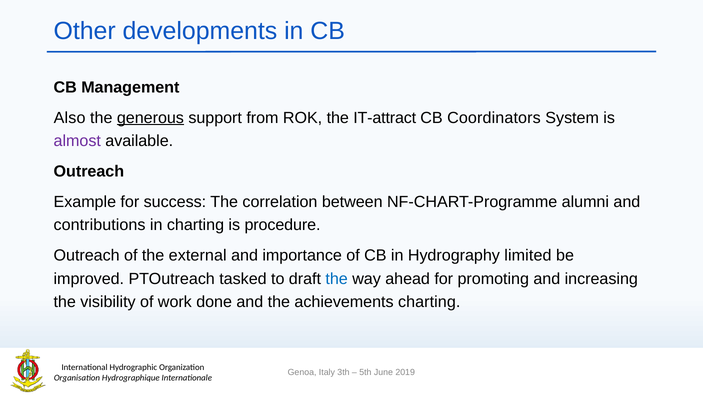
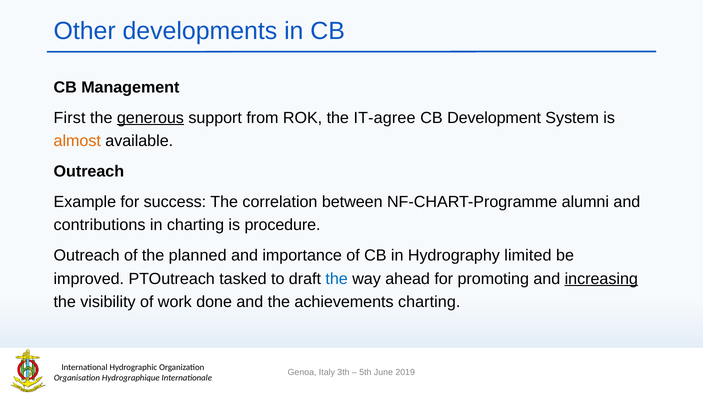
Also: Also -> First
IT-attract: IT-attract -> IT-agree
Coordinators: Coordinators -> Development
almost colour: purple -> orange
external: external -> planned
increasing underline: none -> present
